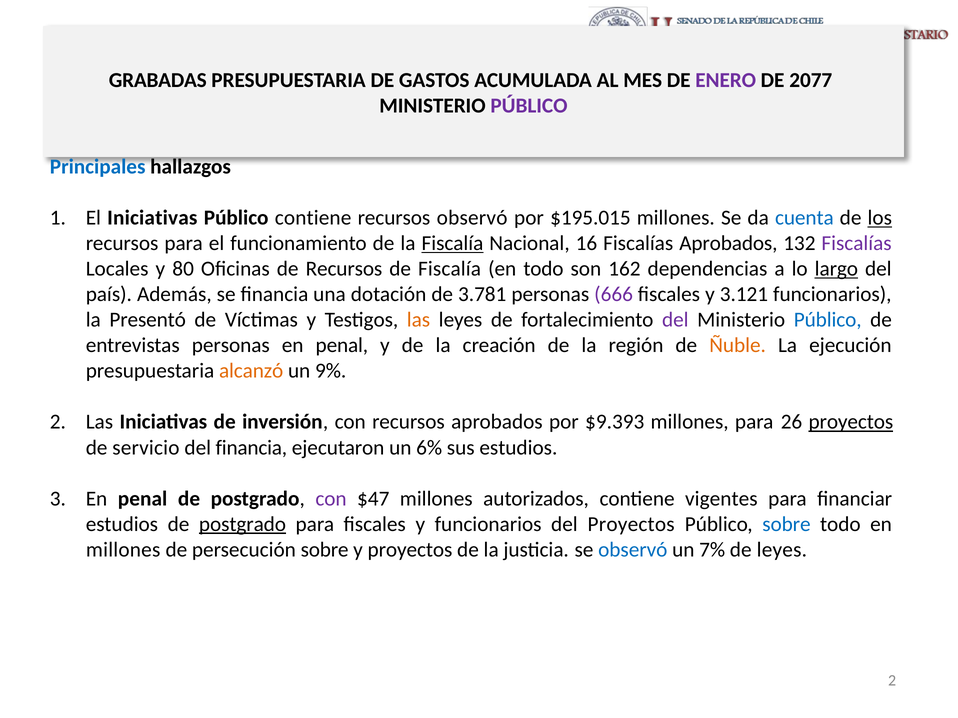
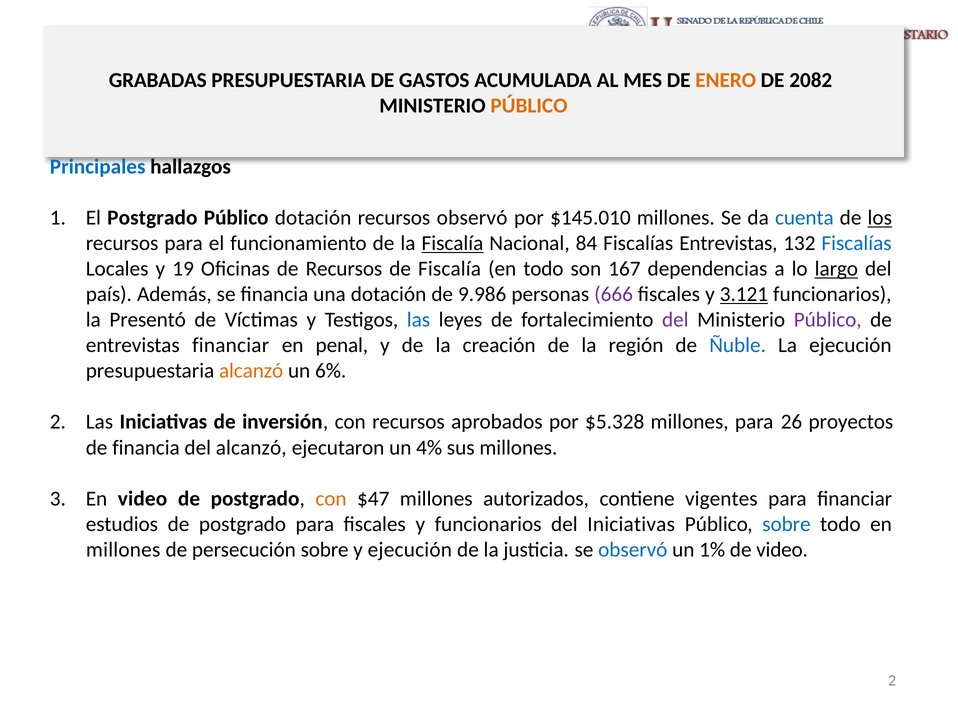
ENERO colour: purple -> orange
2077: 2077 -> 2082
PÚBLICO at (529, 106) colour: purple -> orange
El Iniciativas: Iniciativas -> Postgrado
Público contiene: contiene -> dotación
$195.015: $195.015 -> $145.010
16: 16 -> 84
Fiscalías Aprobados: Aprobados -> Entrevistas
Fiscalías at (857, 244) colour: purple -> blue
80: 80 -> 19
162: 162 -> 167
3.781: 3.781 -> 9.986
3.121 underline: none -> present
las at (419, 320) colour: orange -> blue
Público at (828, 320) colour: blue -> purple
entrevistas personas: personas -> financiar
Ñuble colour: orange -> blue
9%: 9% -> 6%
$9.393: $9.393 -> $5.328
proyectos at (851, 422) underline: present -> none
de servicio: servicio -> financia
del financia: financia -> alcanzó
6%: 6% -> 4%
sus estudios: estudios -> millones
penal at (143, 499): penal -> video
con at (331, 499) colour: purple -> orange
postgrado at (242, 524) underline: present -> none
del Proyectos: Proyectos -> Iniciativas
y proyectos: proyectos -> ejecución
7%: 7% -> 1%
de leyes: leyes -> video
